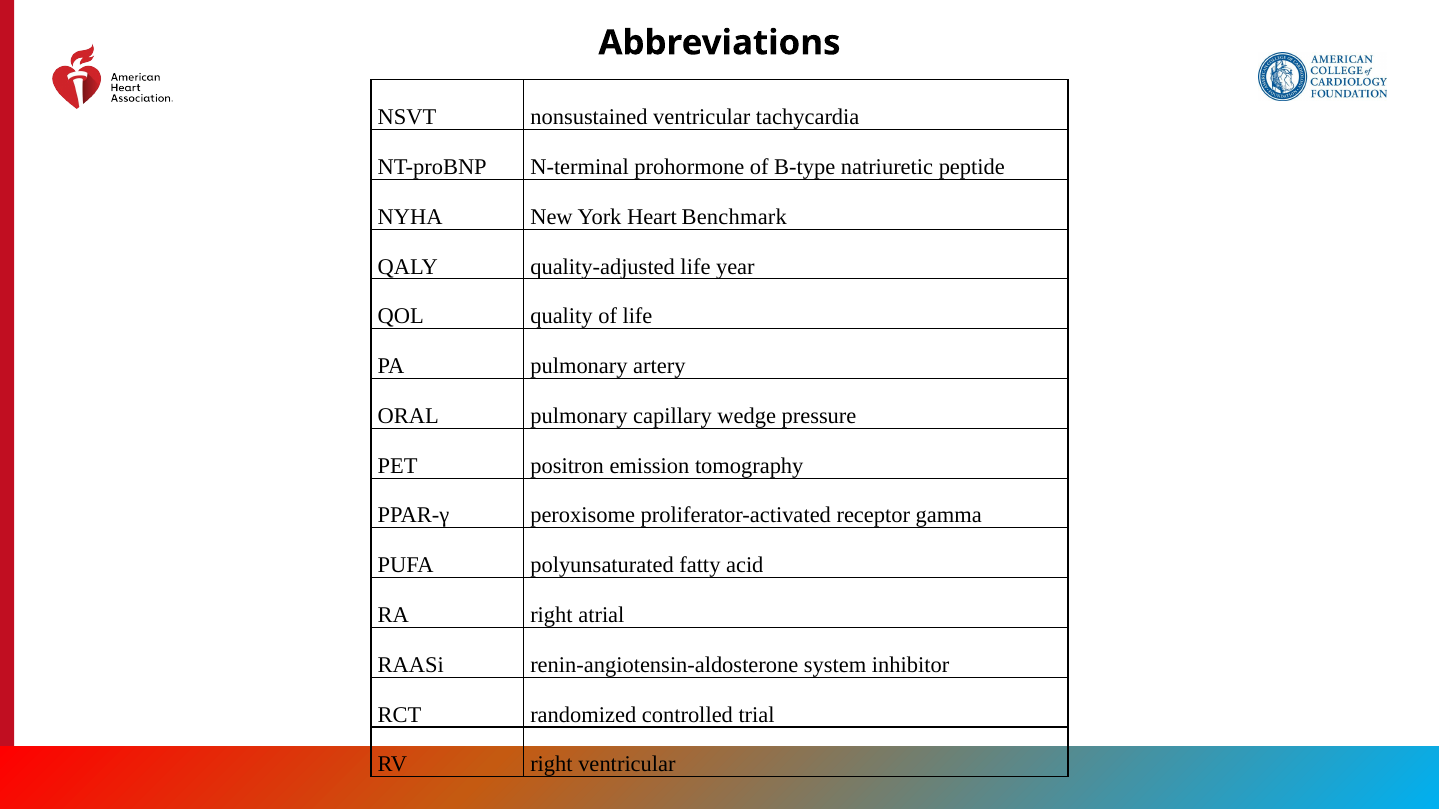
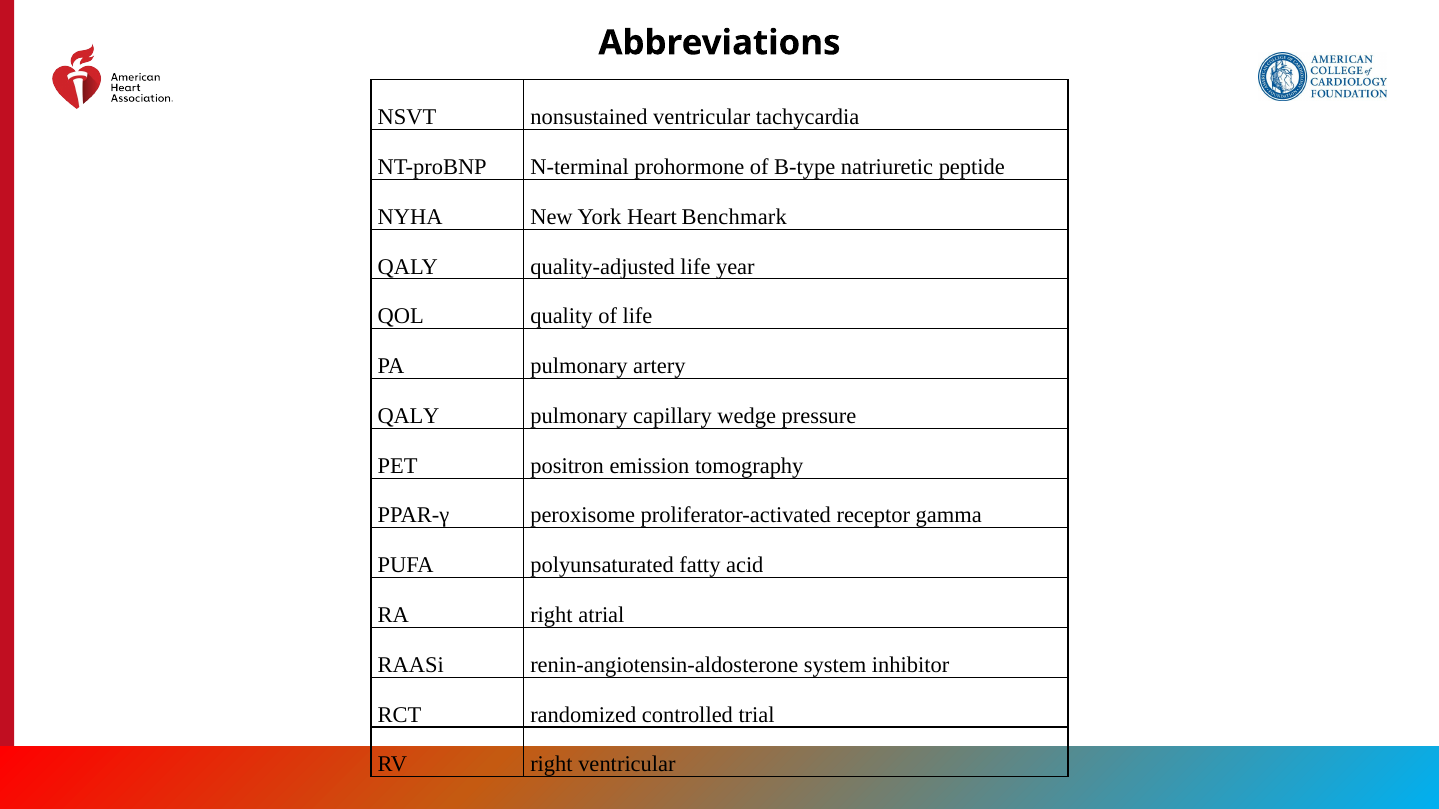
ORAL at (408, 416): ORAL -> QALY
